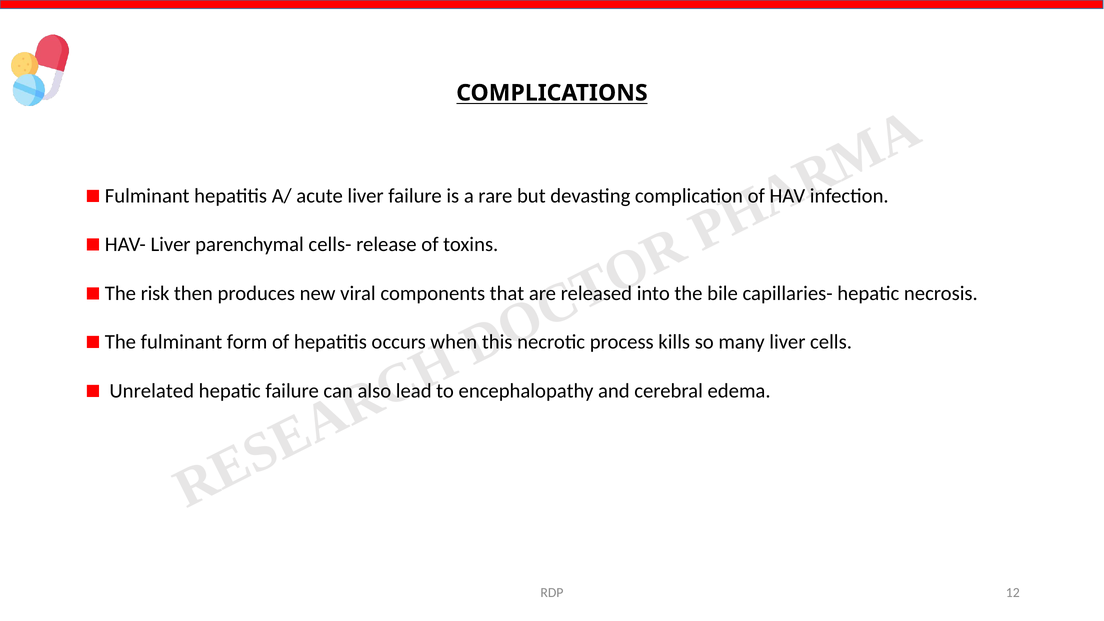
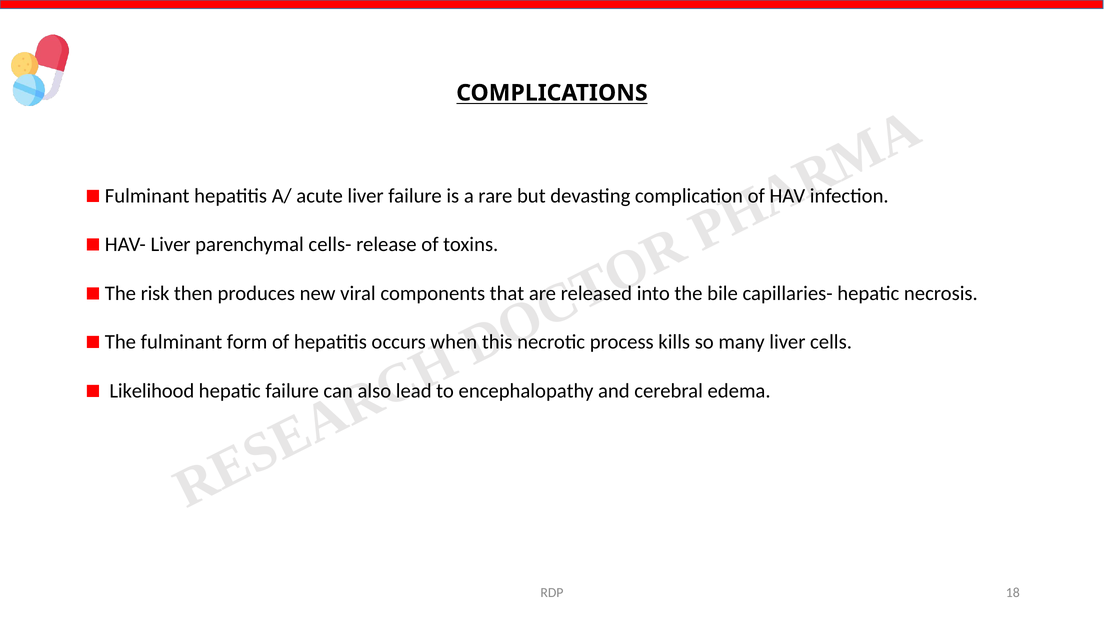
Unrelated: Unrelated -> Likelihood
12: 12 -> 18
